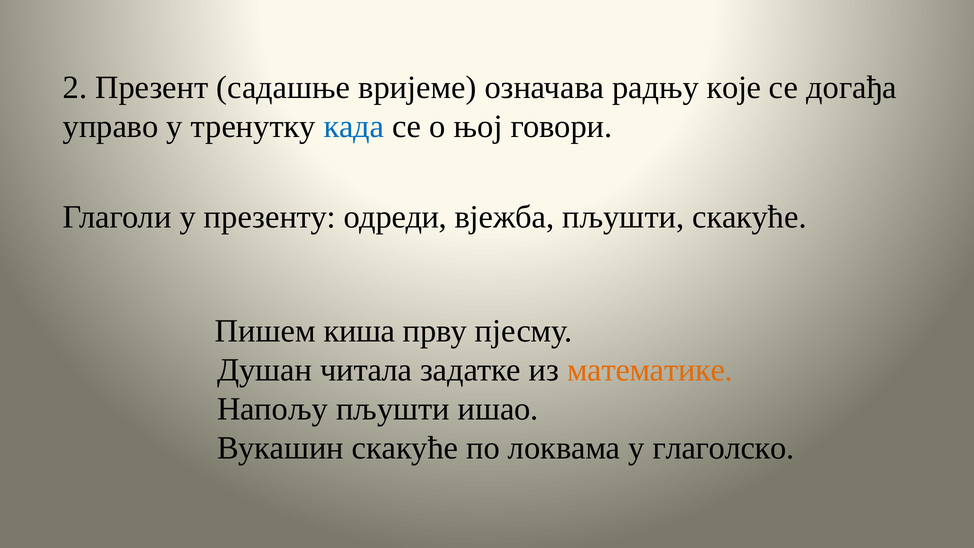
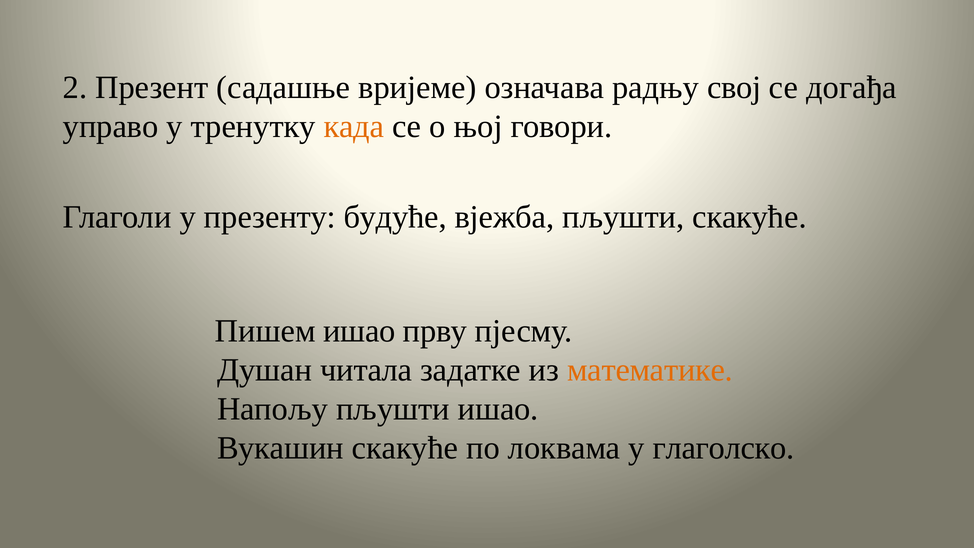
које: које -> свој
када colour: blue -> orange
одреди: одреди -> будуће
Пишем киша: киша -> ишао
